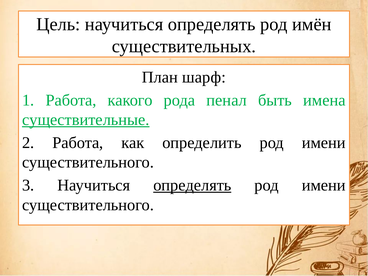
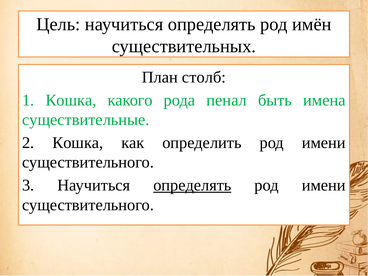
шарф: шарф -> столб
1 Работа: Работа -> Кошка
существительные underline: present -> none
2 Работа: Работа -> Кошка
